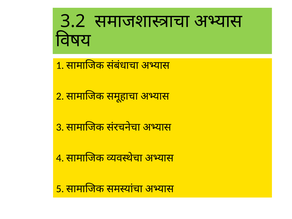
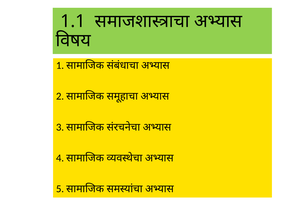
3.2: 3.2 -> 1.1
